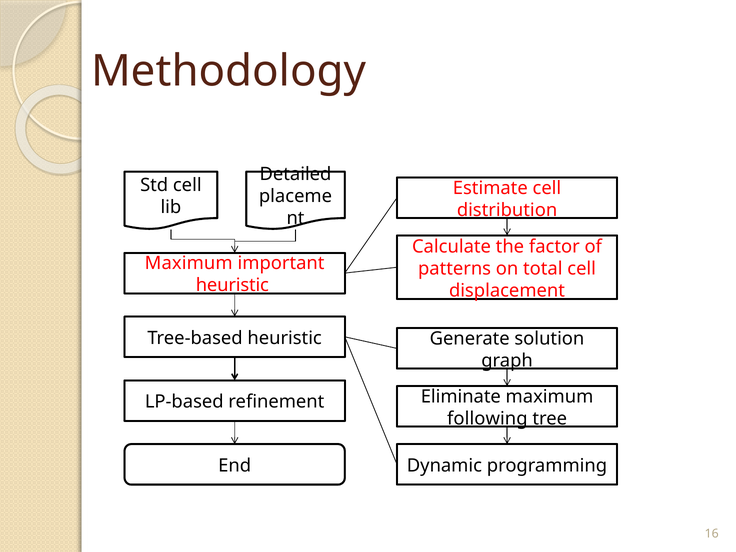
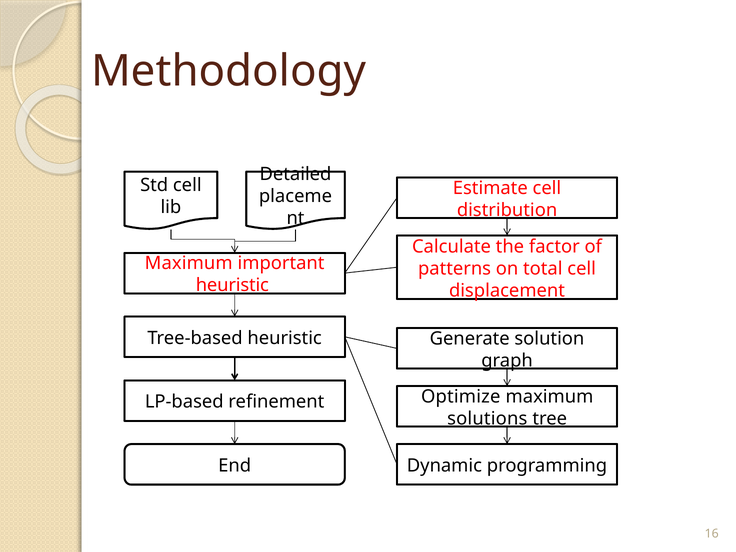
Eliminate: Eliminate -> Optimize
following: following -> solutions
